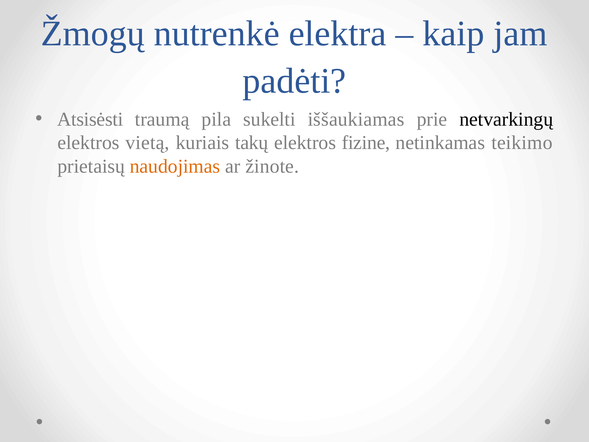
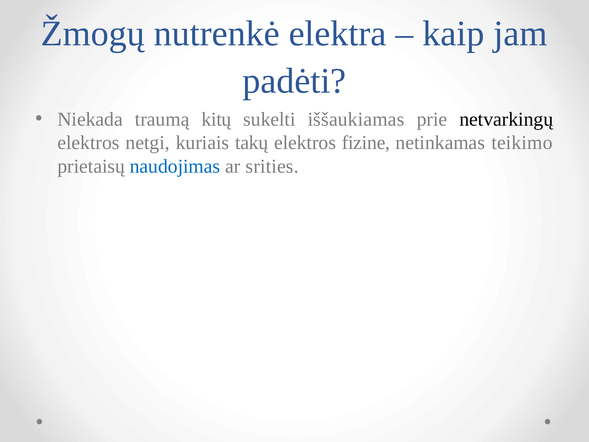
Atsisėsti: Atsisėsti -> Niekada
pila: pila -> kitų
vietą: vietą -> netgi
naudojimas colour: orange -> blue
žinote: žinote -> srities
